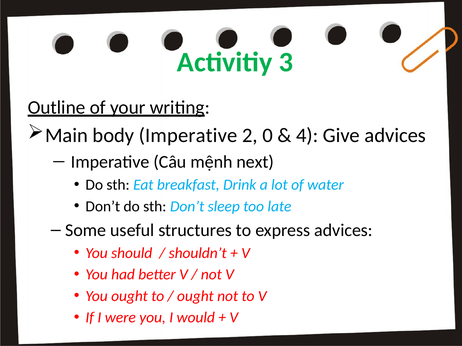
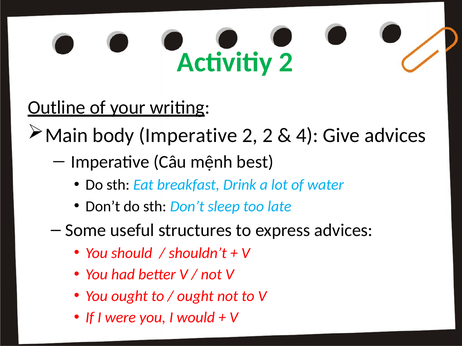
Activitiy 3: 3 -> 2
2 0: 0 -> 2
next: next -> best
